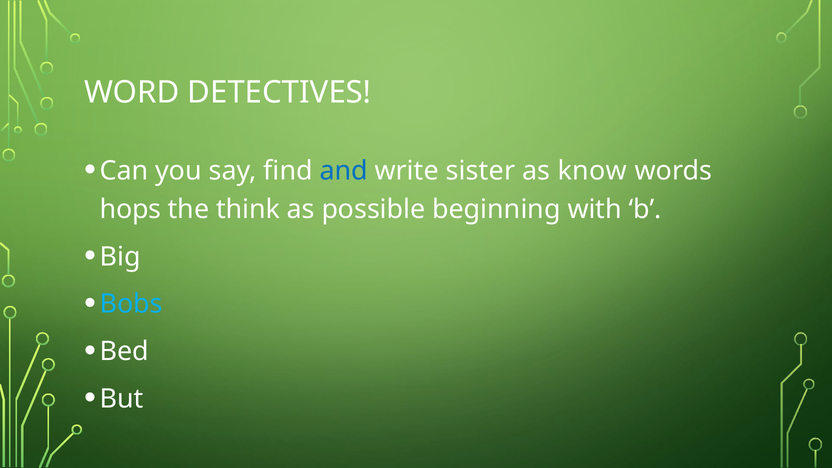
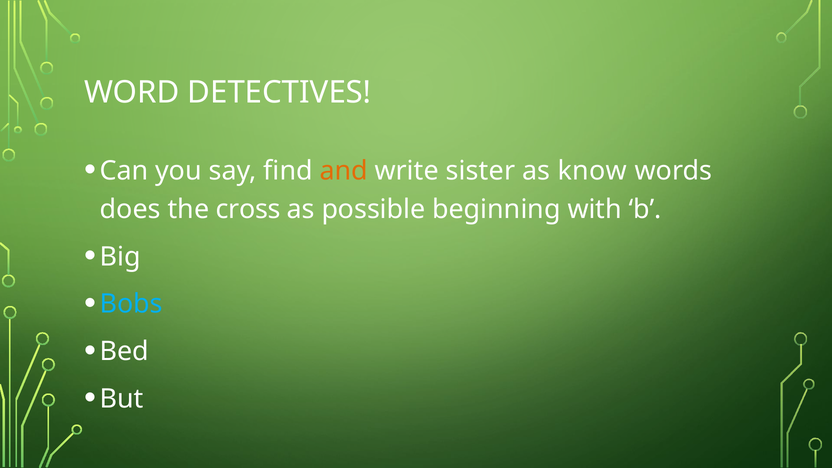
and colour: blue -> orange
hops: hops -> does
think: think -> cross
